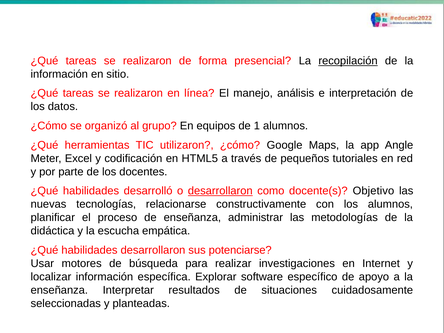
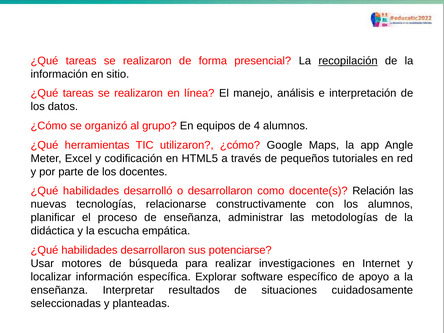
1: 1 -> 4
desarrollaron at (220, 191) underline: present -> none
Objetivo: Objetivo -> Relación
